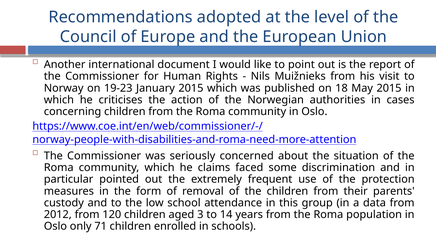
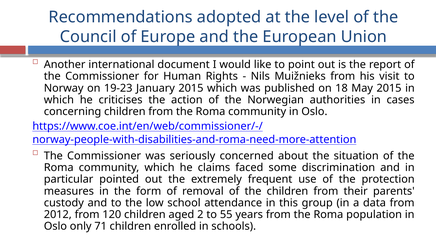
3: 3 -> 2
14: 14 -> 55
